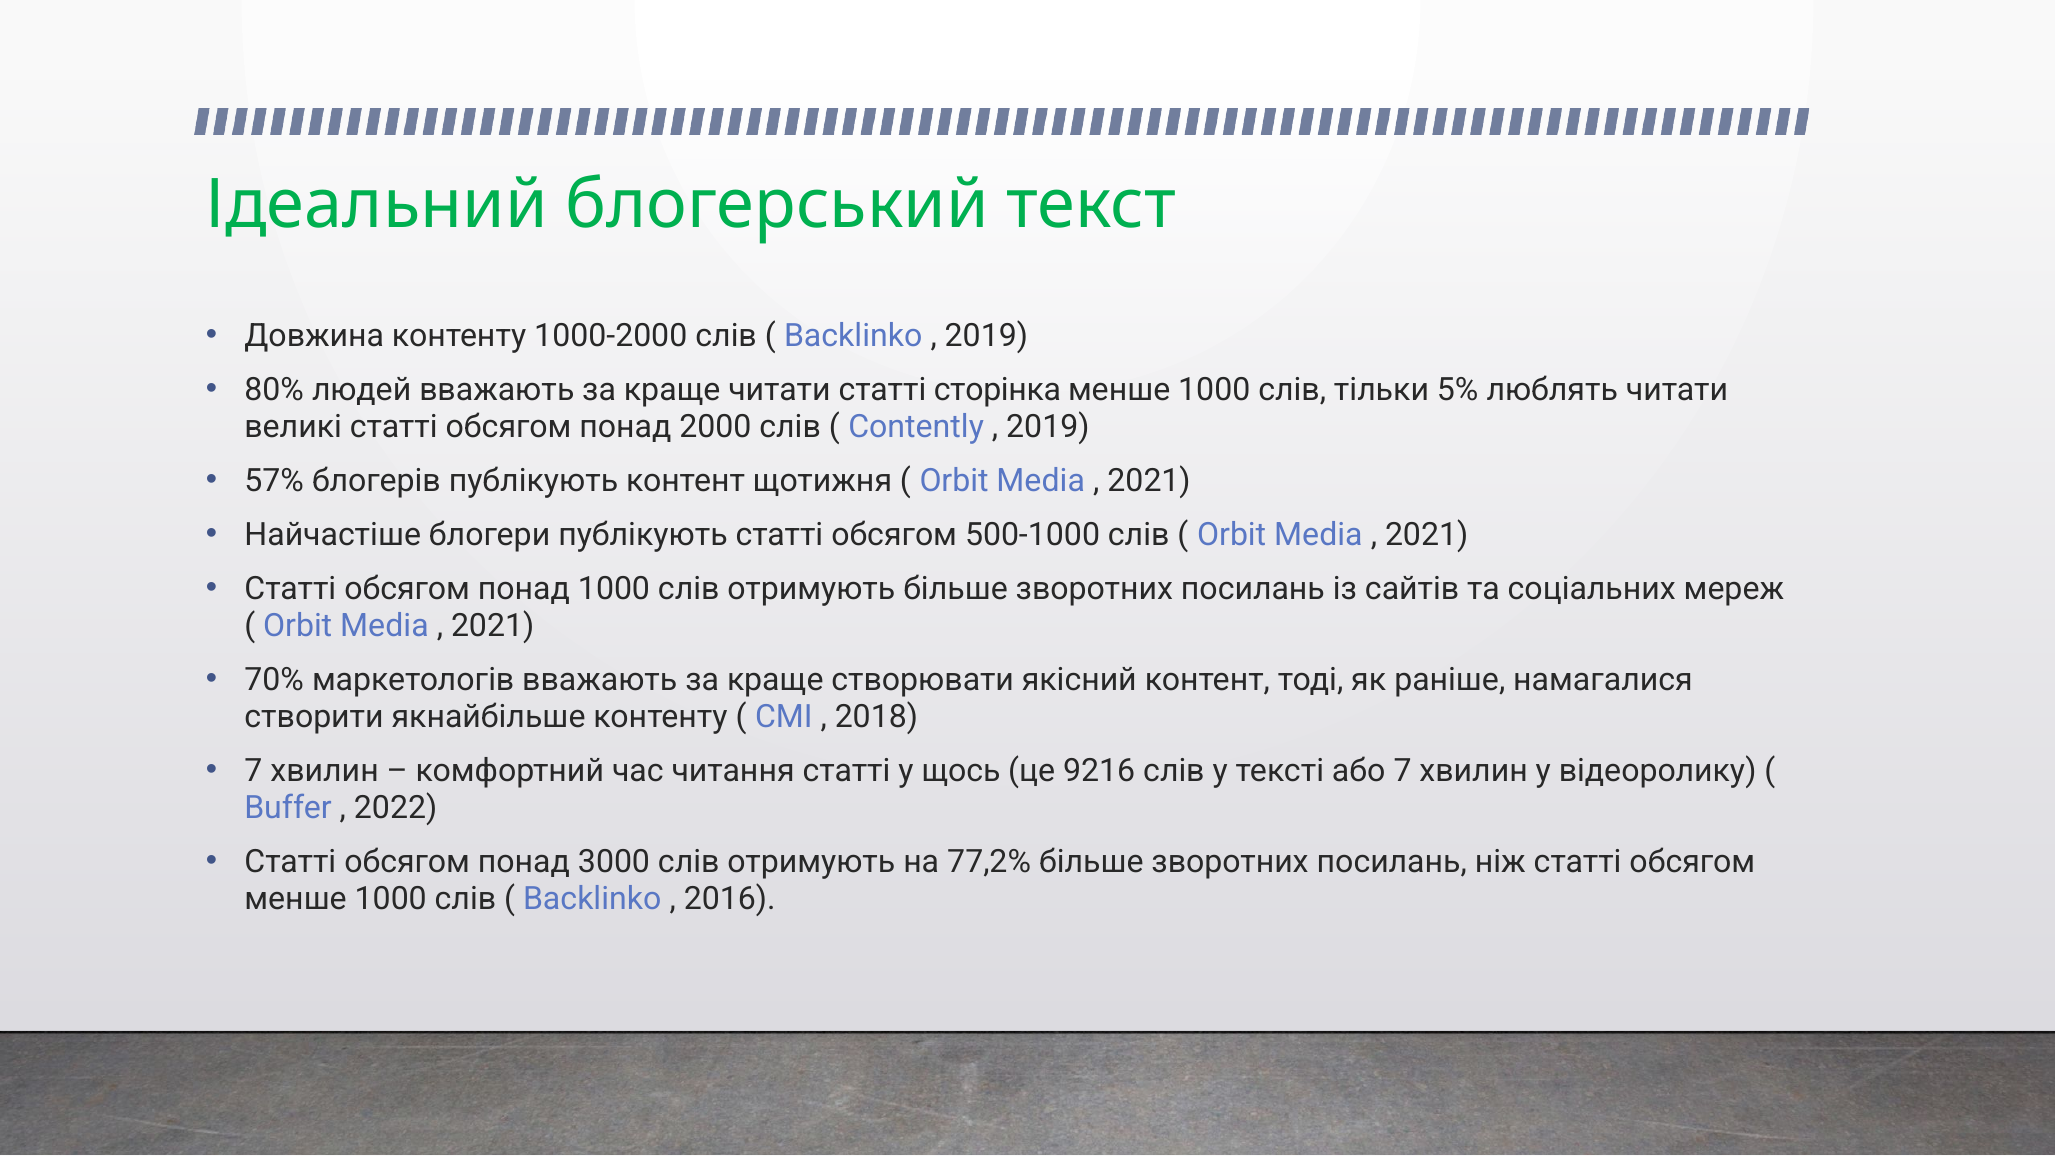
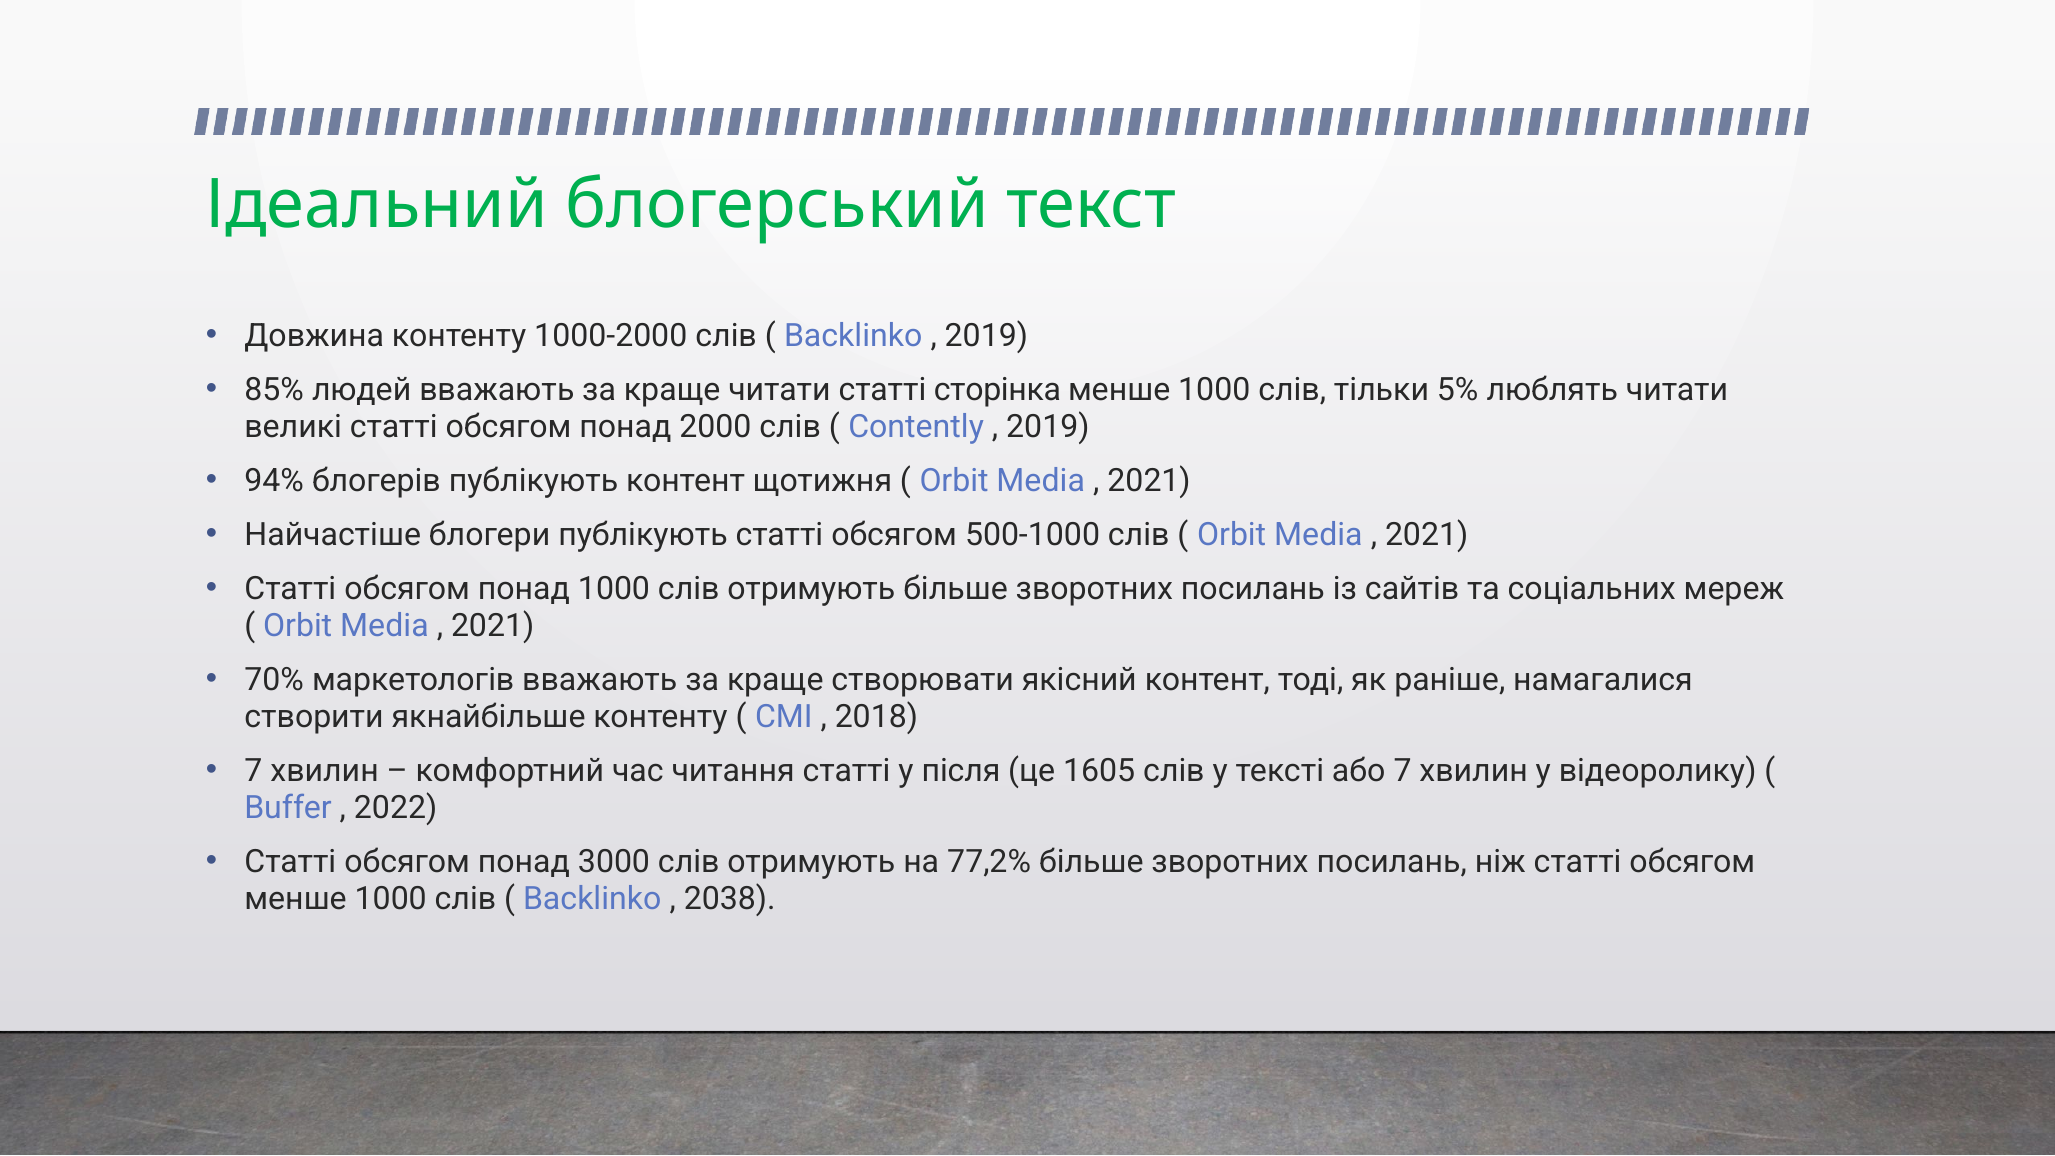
80%: 80% -> 85%
57%: 57% -> 94%
щось: щось -> після
9216: 9216 -> 1605
2016: 2016 -> 2038
